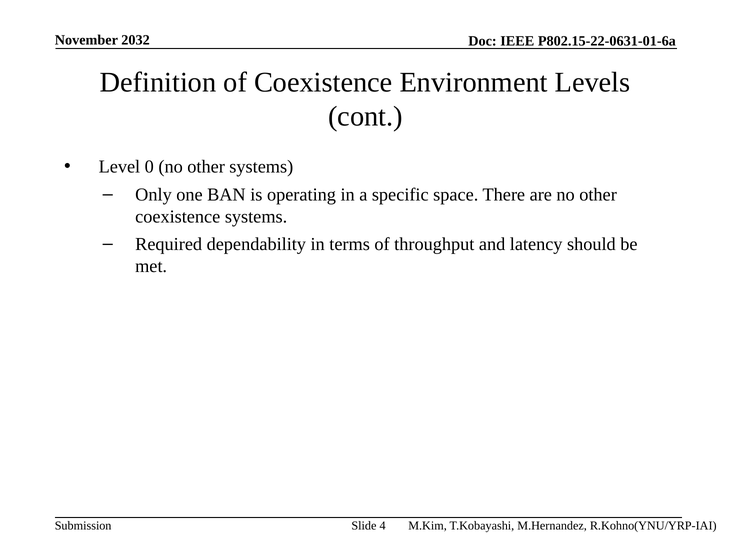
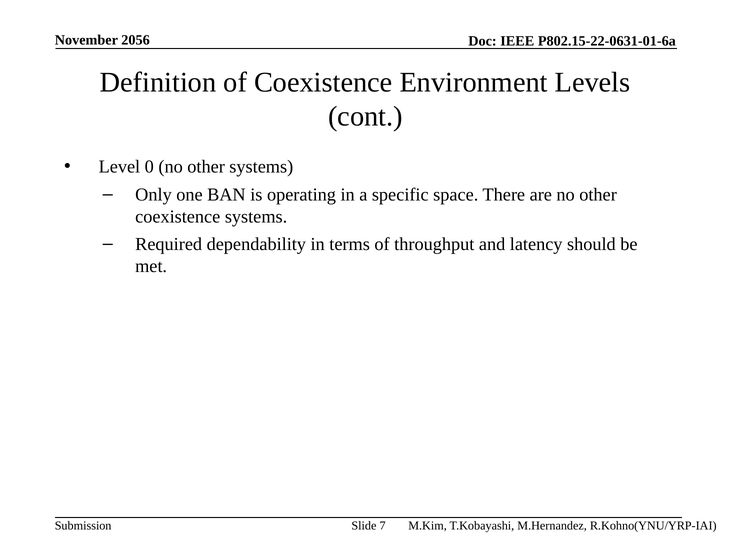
2032: 2032 -> 2056
4: 4 -> 7
